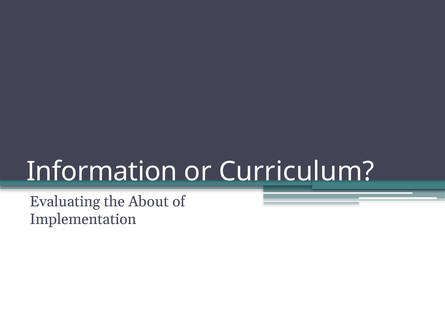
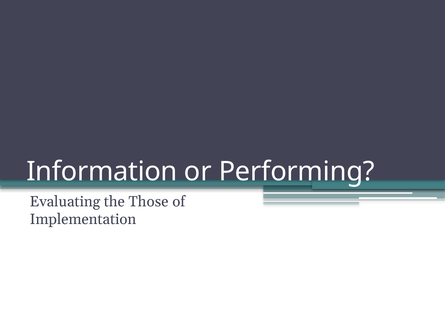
Curriculum: Curriculum -> Performing
About: About -> Those
